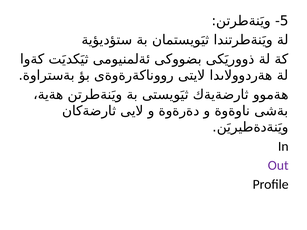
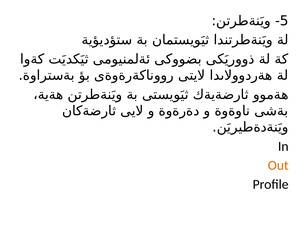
Out colour: purple -> orange
